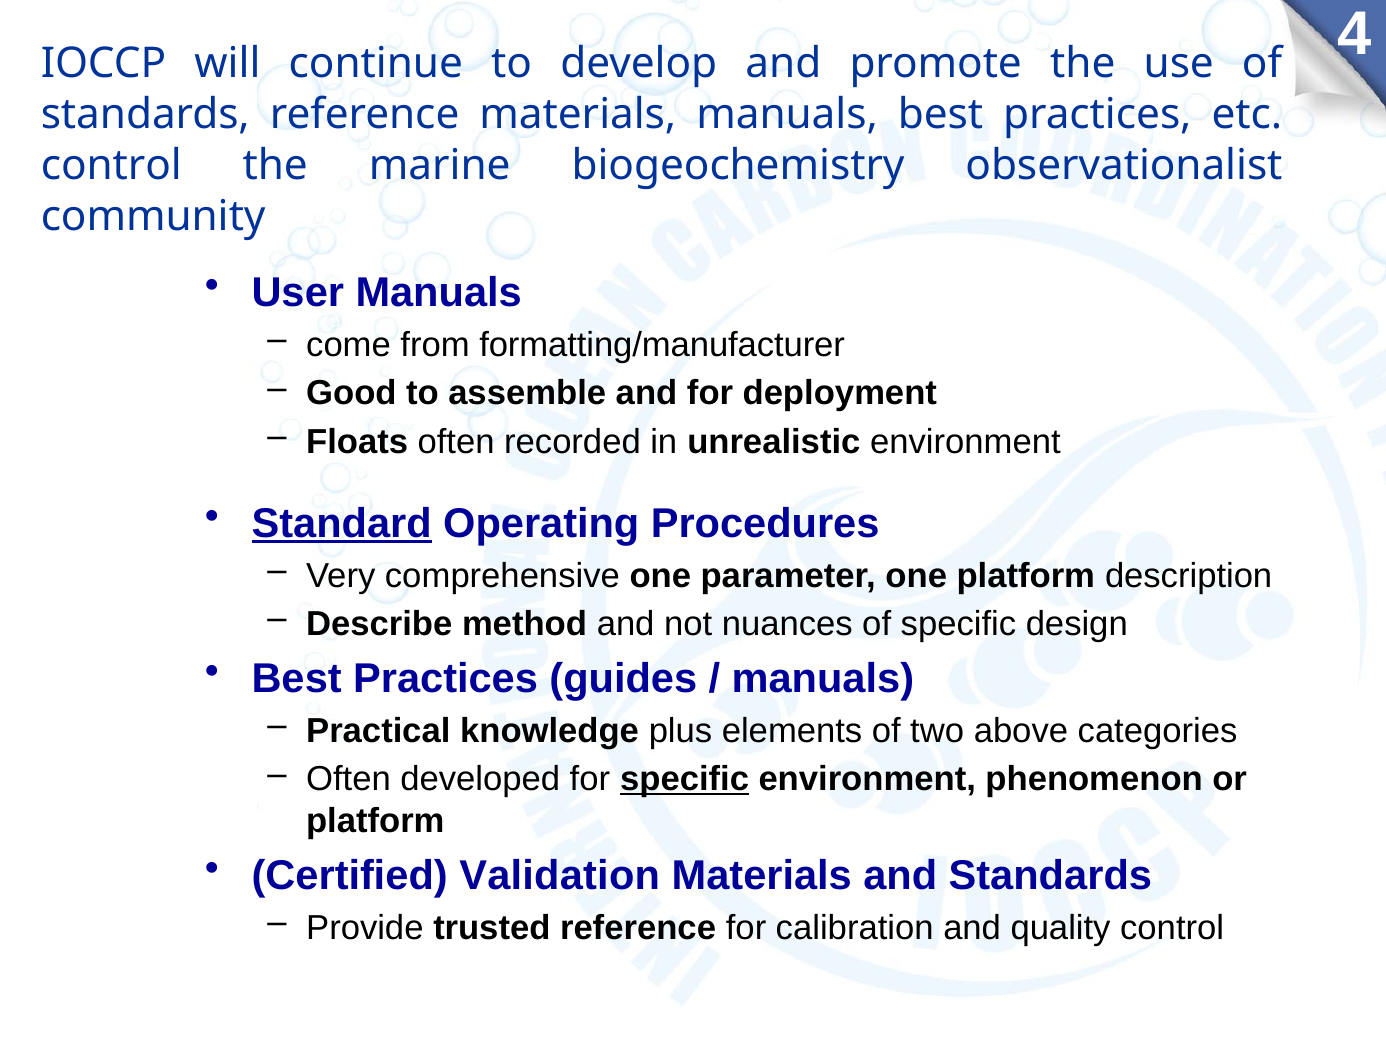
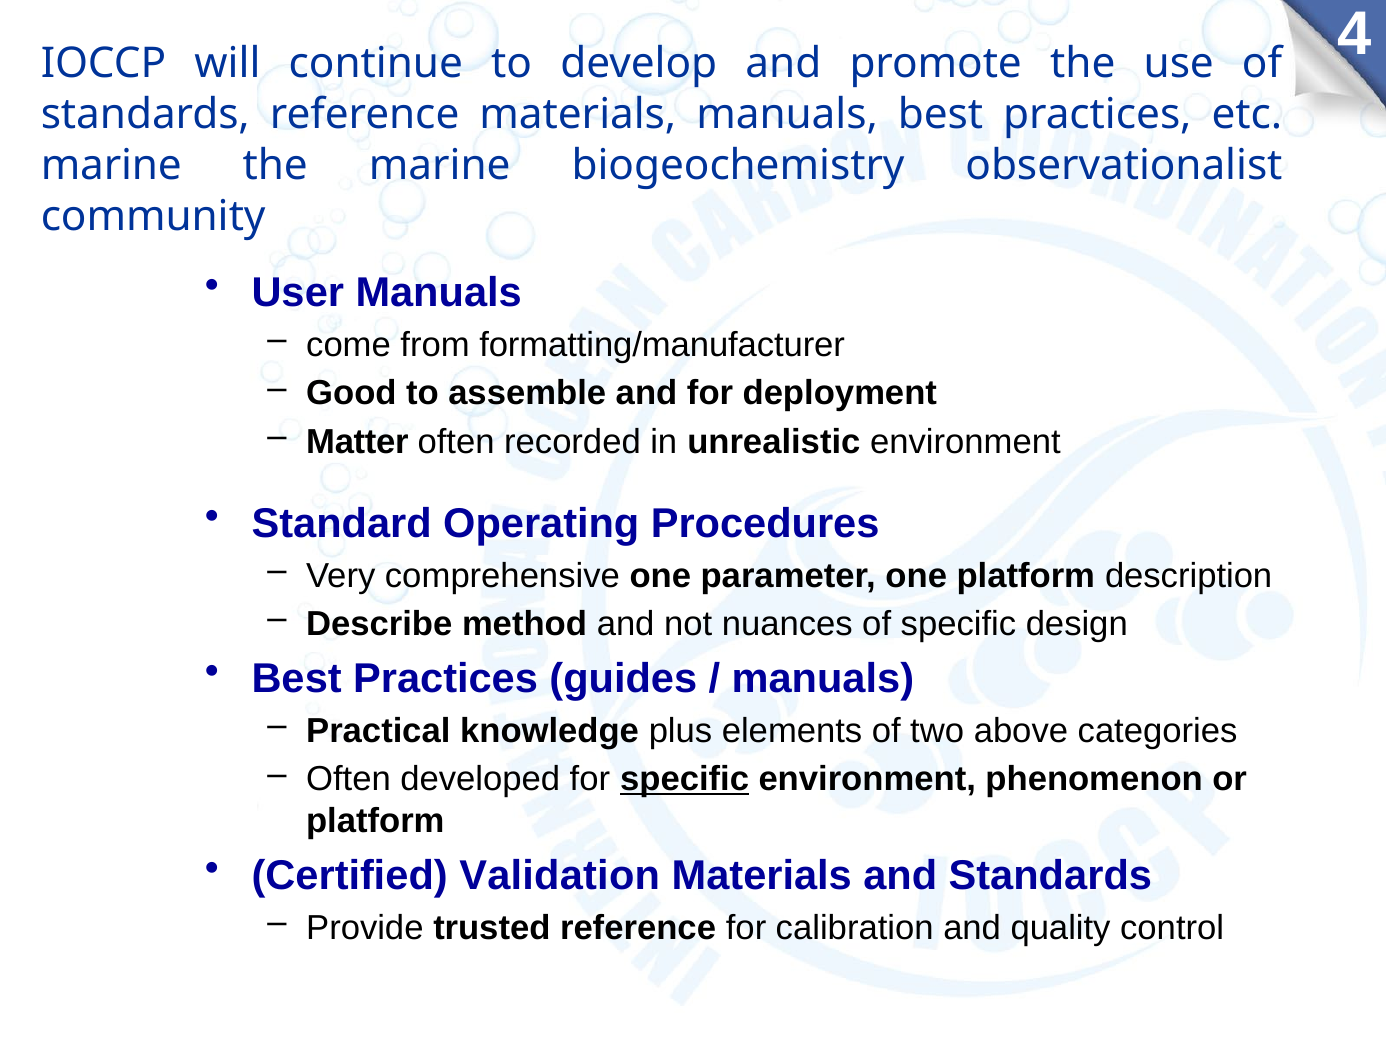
control at (111, 165): control -> marine
Floats: Floats -> Matter
Standard underline: present -> none
